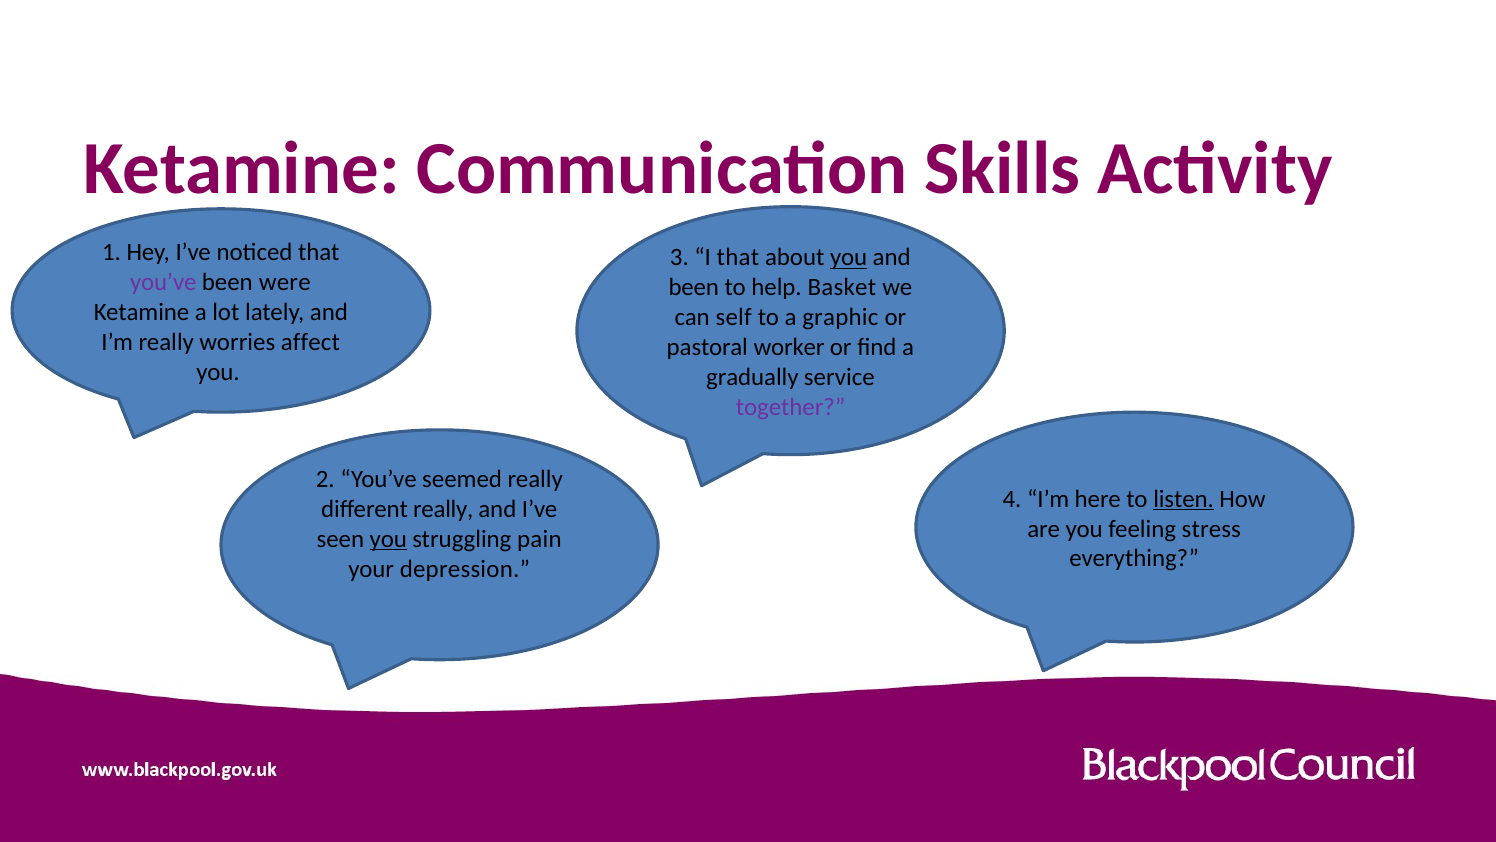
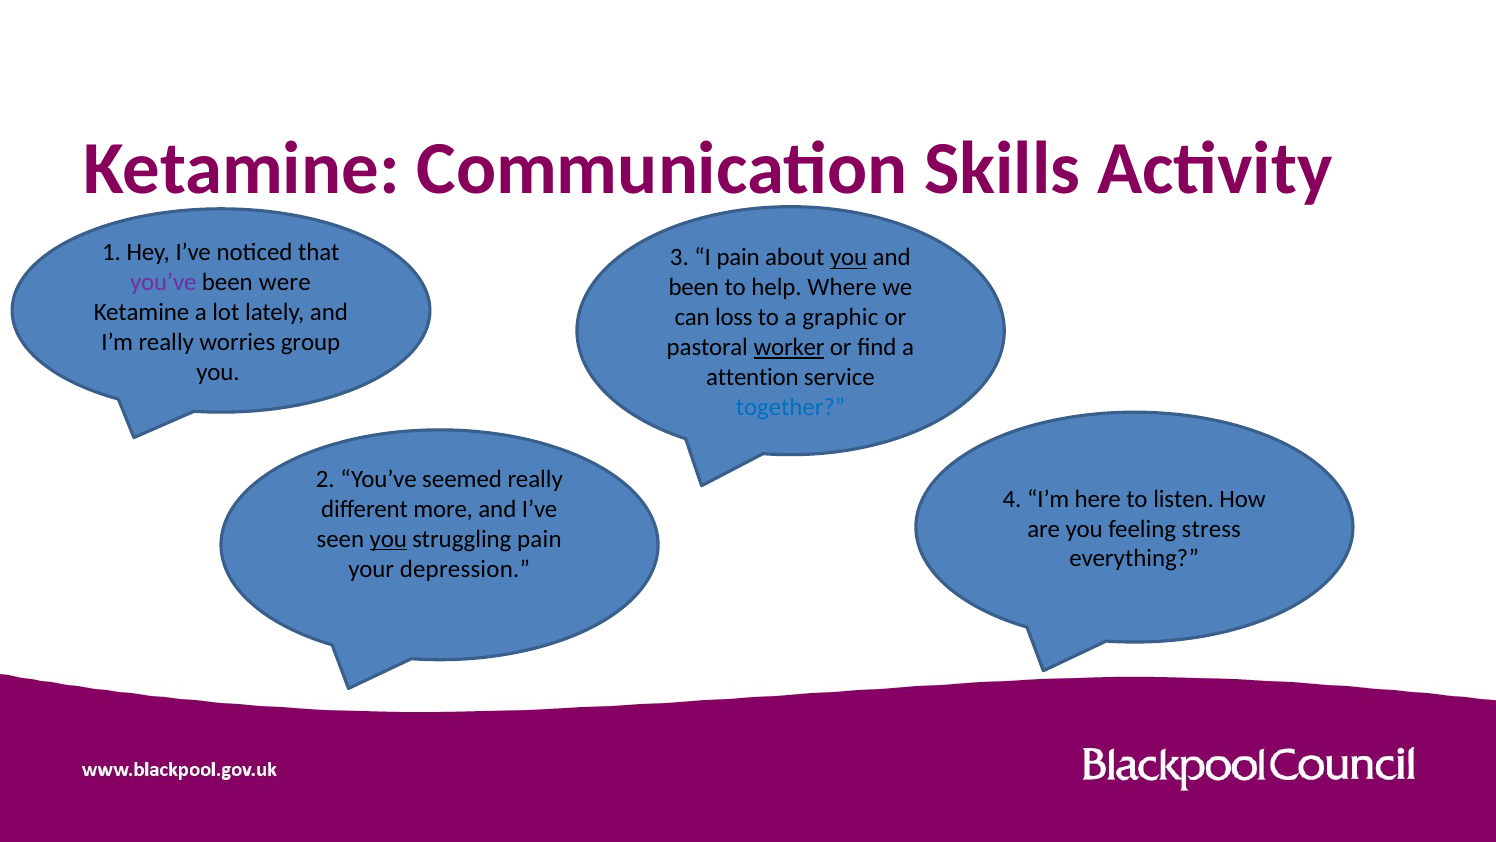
I that: that -> pain
Basket: Basket -> Where
self: self -> loss
affect: affect -> group
worker underline: none -> present
gradually: gradually -> attention
together colour: purple -> blue
listen underline: present -> none
different really: really -> more
